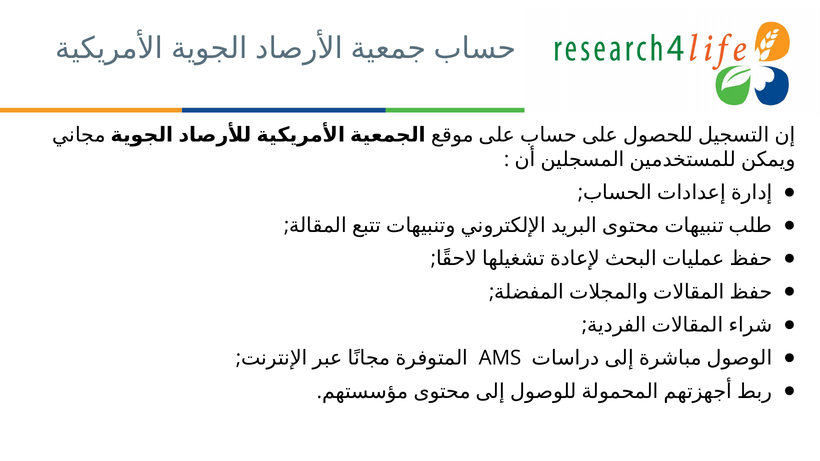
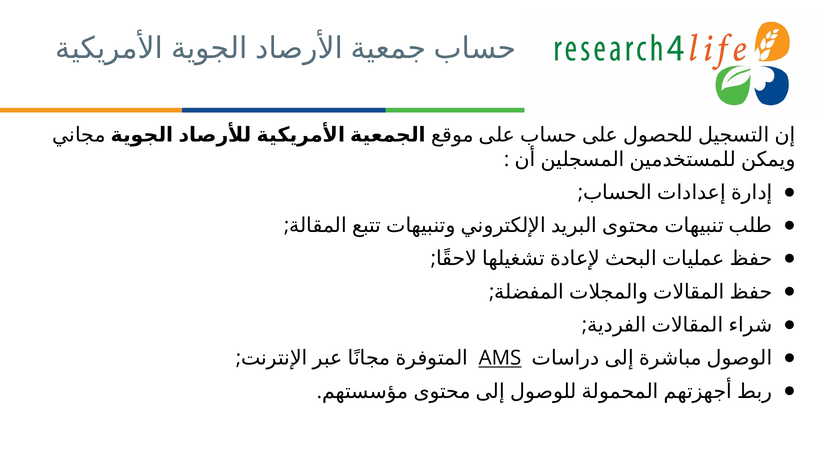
AMS underline: none -> present
